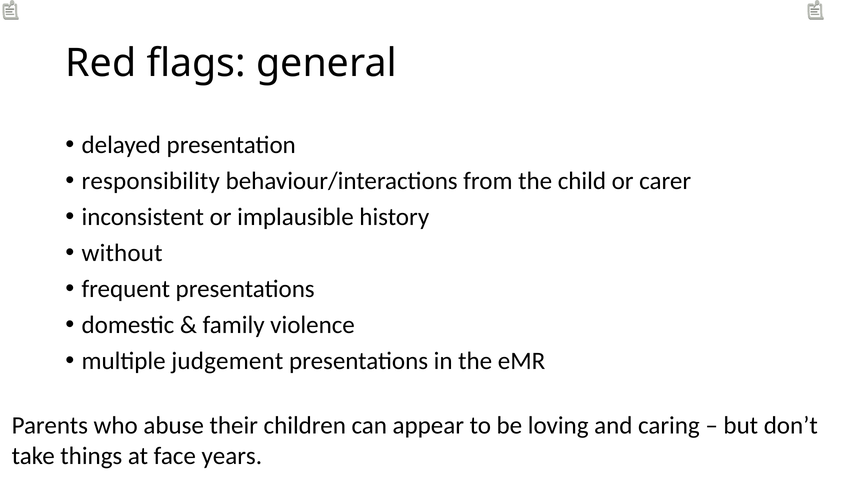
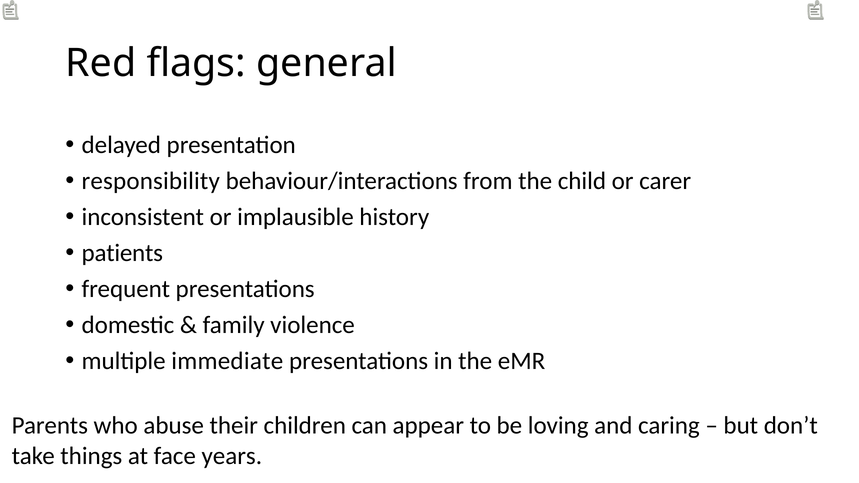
without: without -> patients
judgement: judgement -> immediate
